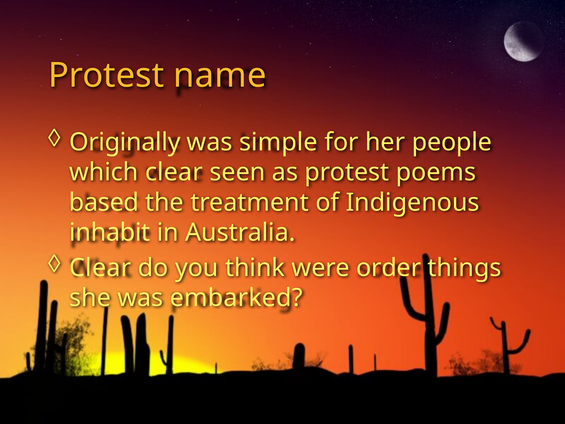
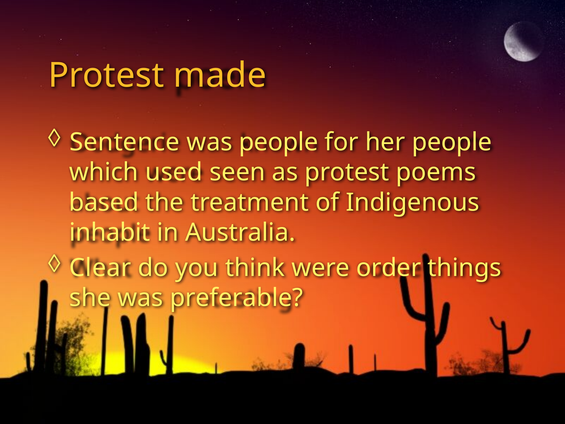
name: name -> made
Originally: Originally -> Sentence
was simple: simple -> people
which clear: clear -> used
embarked: embarked -> preferable
